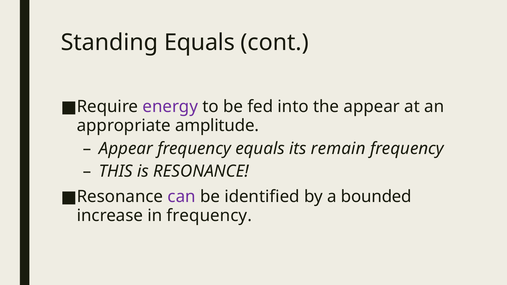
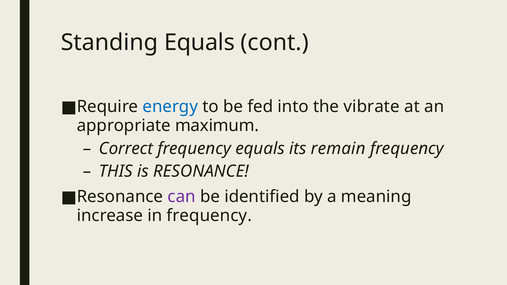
energy colour: purple -> blue
the appear: appear -> vibrate
amplitude: amplitude -> maximum
Appear at (126, 149): Appear -> Correct
bounded: bounded -> meaning
